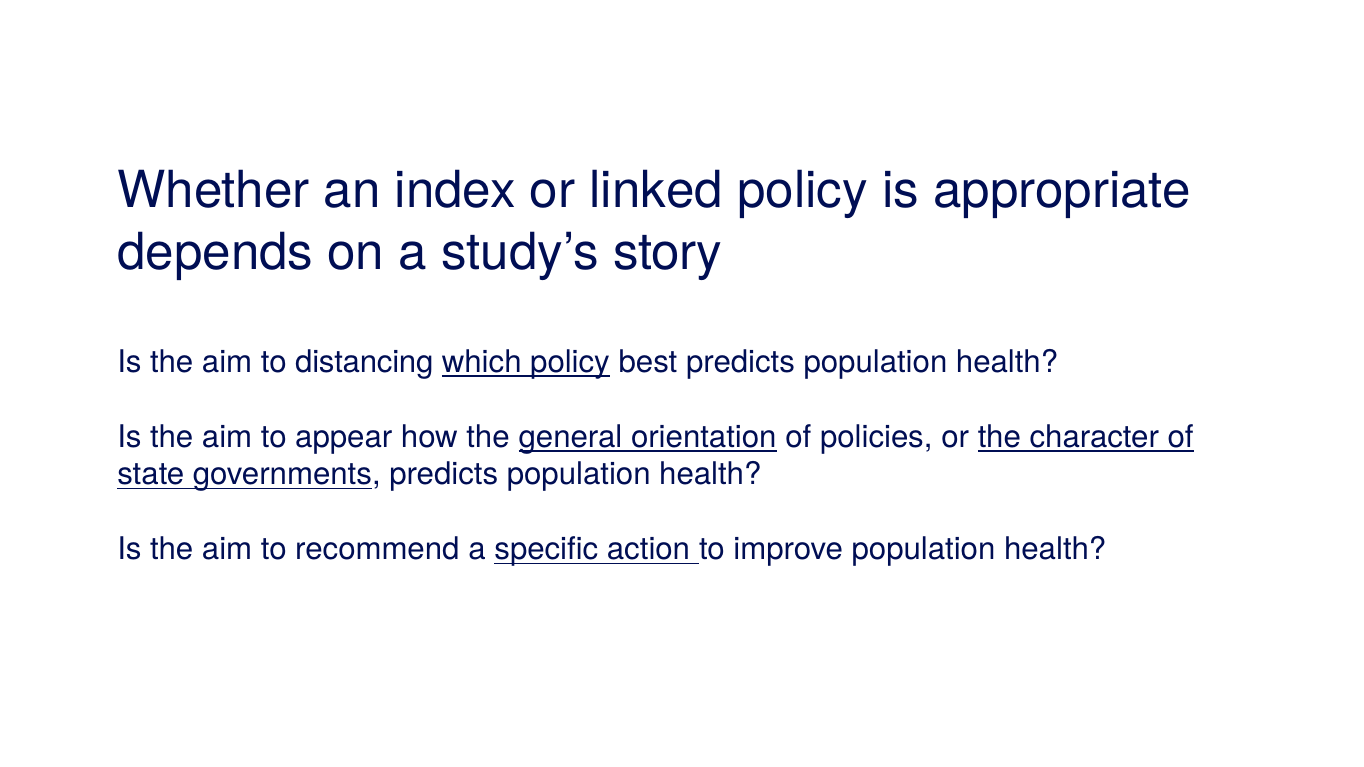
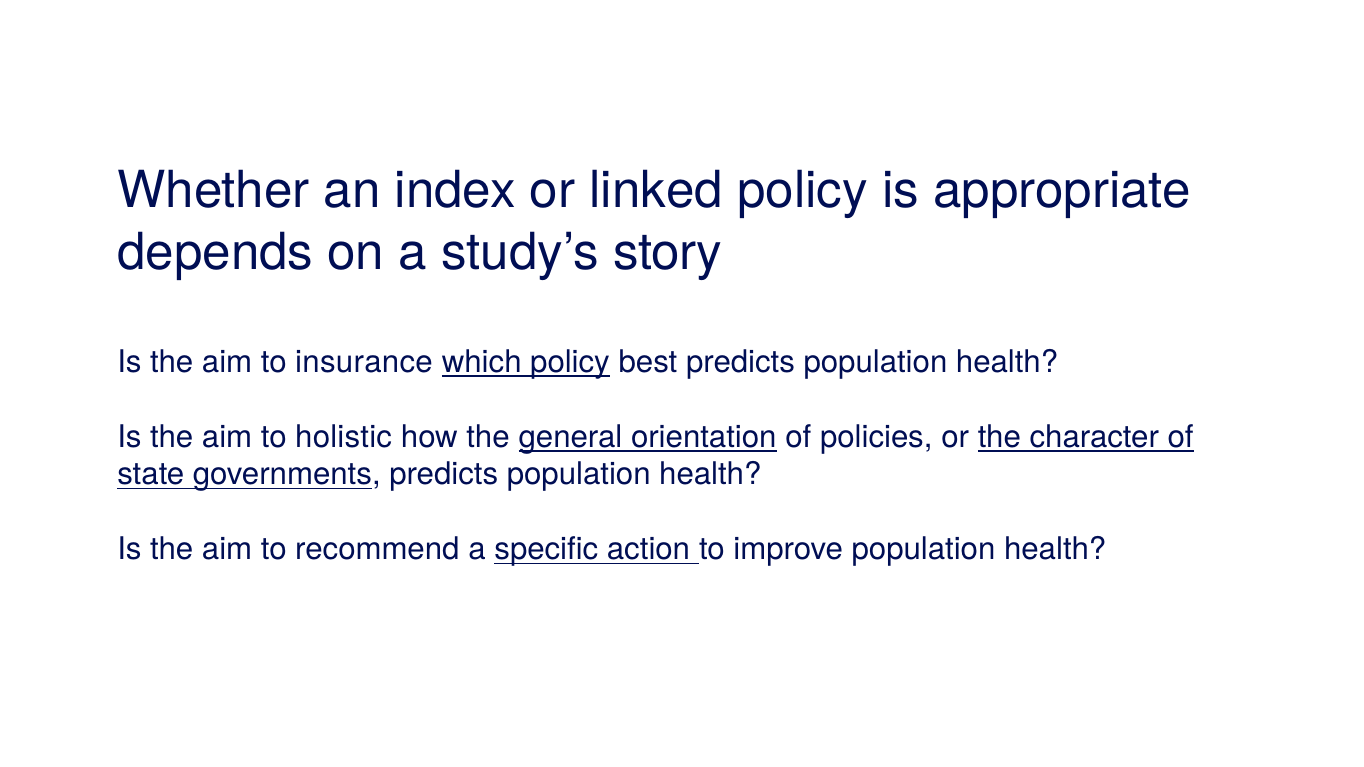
distancing: distancing -> insurance
appear: appear -> holistic
